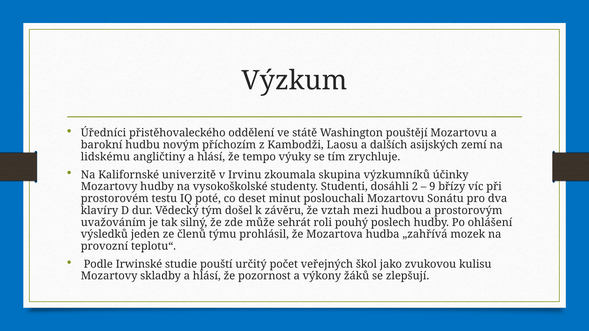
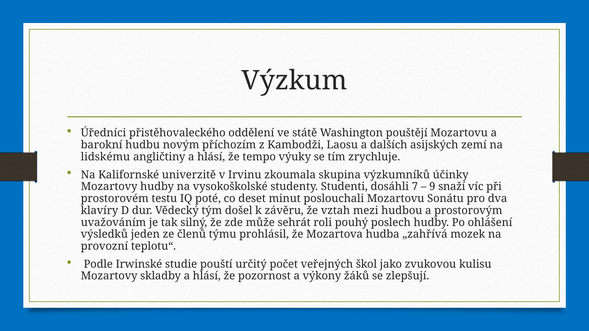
2: 2 -> 7
břízy: břízy -> snaží
